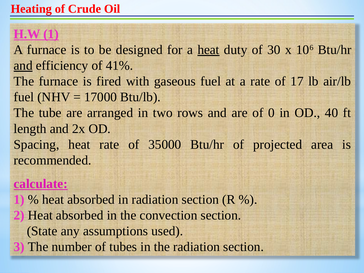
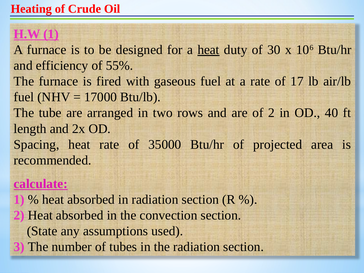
and at (23, 66) underline: present -> none
41%: 41% -> 55%
of 0: 0 -> 2
